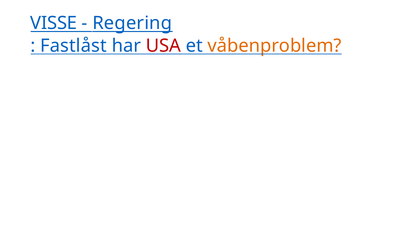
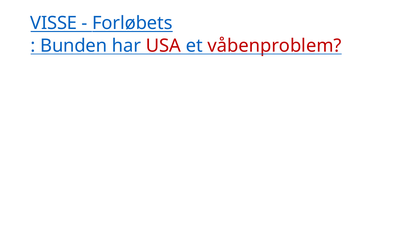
Regering: Regering -> Forløbets
Fastlåst: Fastlåst -> Bunden
våbenproblem colour: orange -> red
